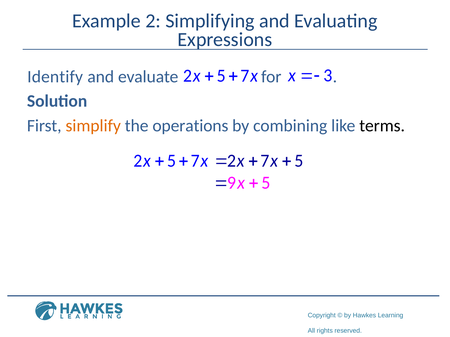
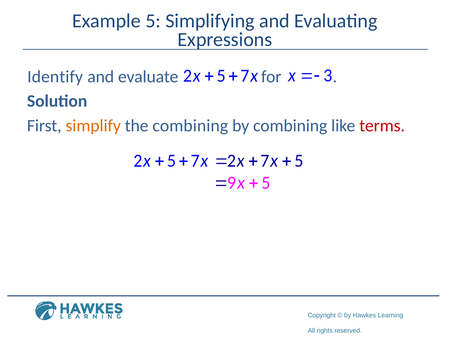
Example 2: 2 -> 5
the operations: operations -> combining
terms colour: black -> red
